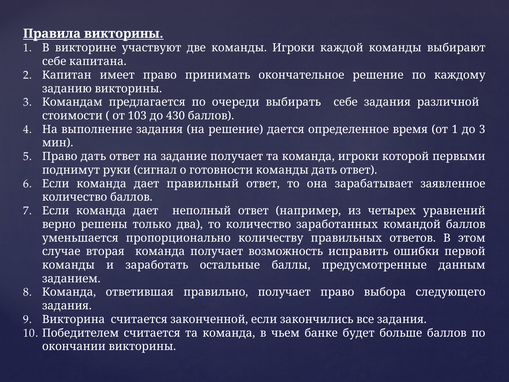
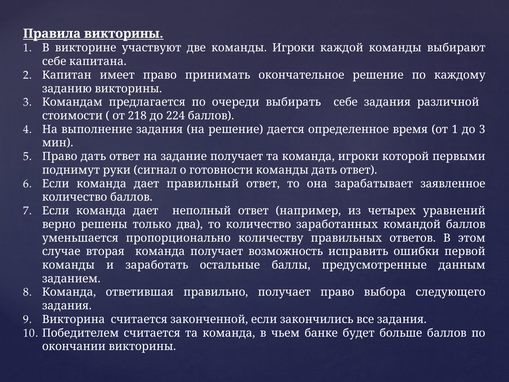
103: 103 -> 218
430: 430 -> 224
